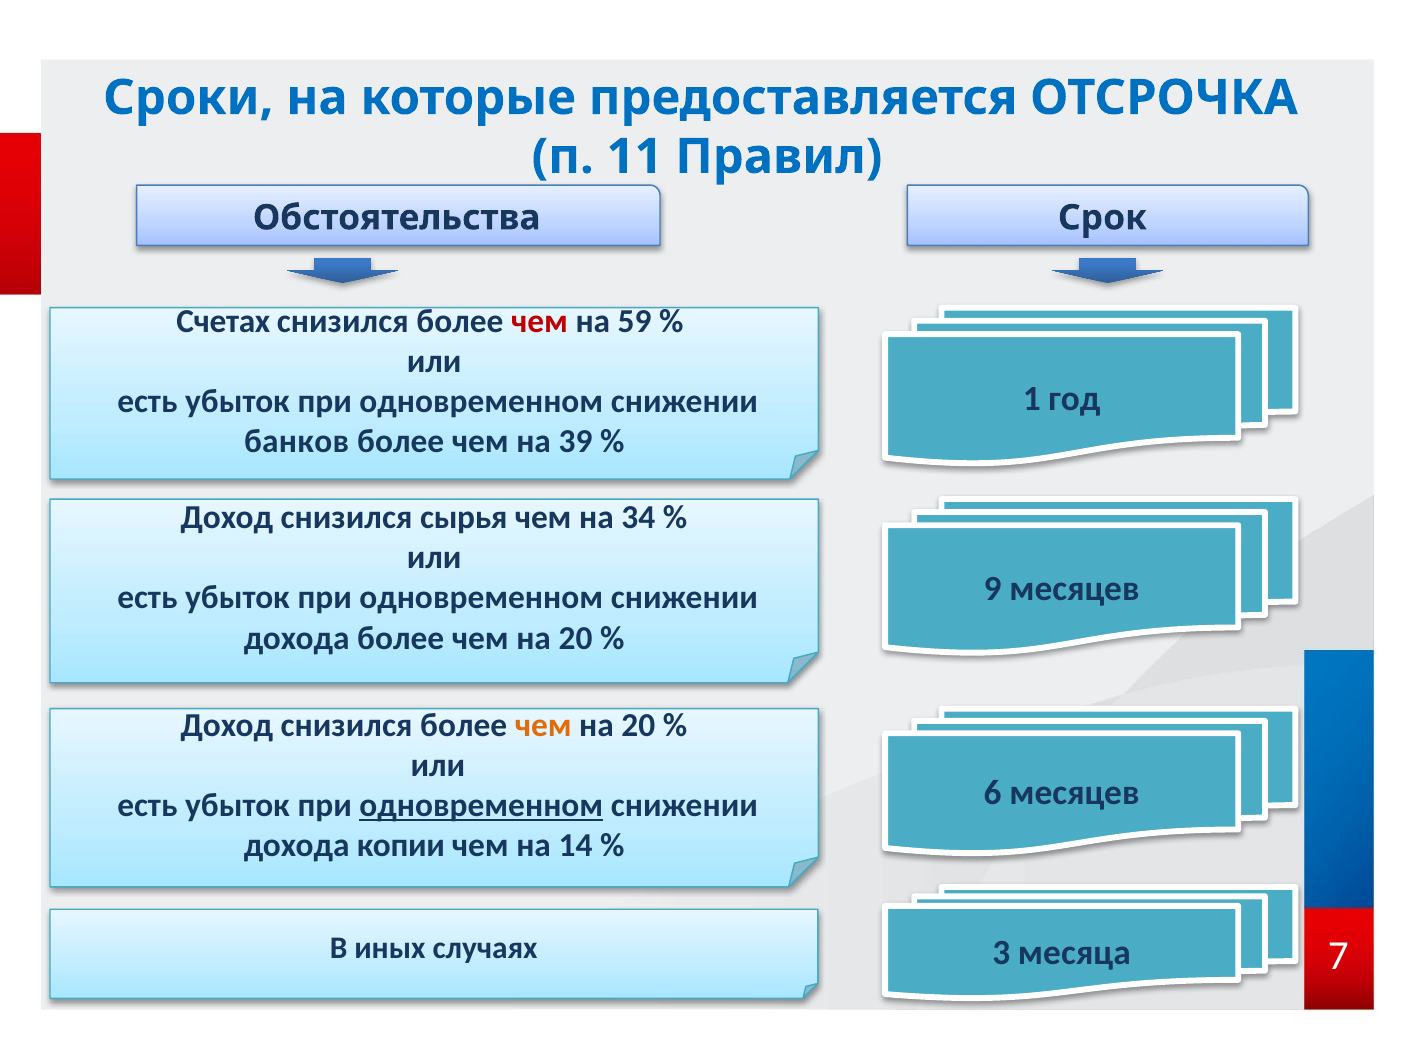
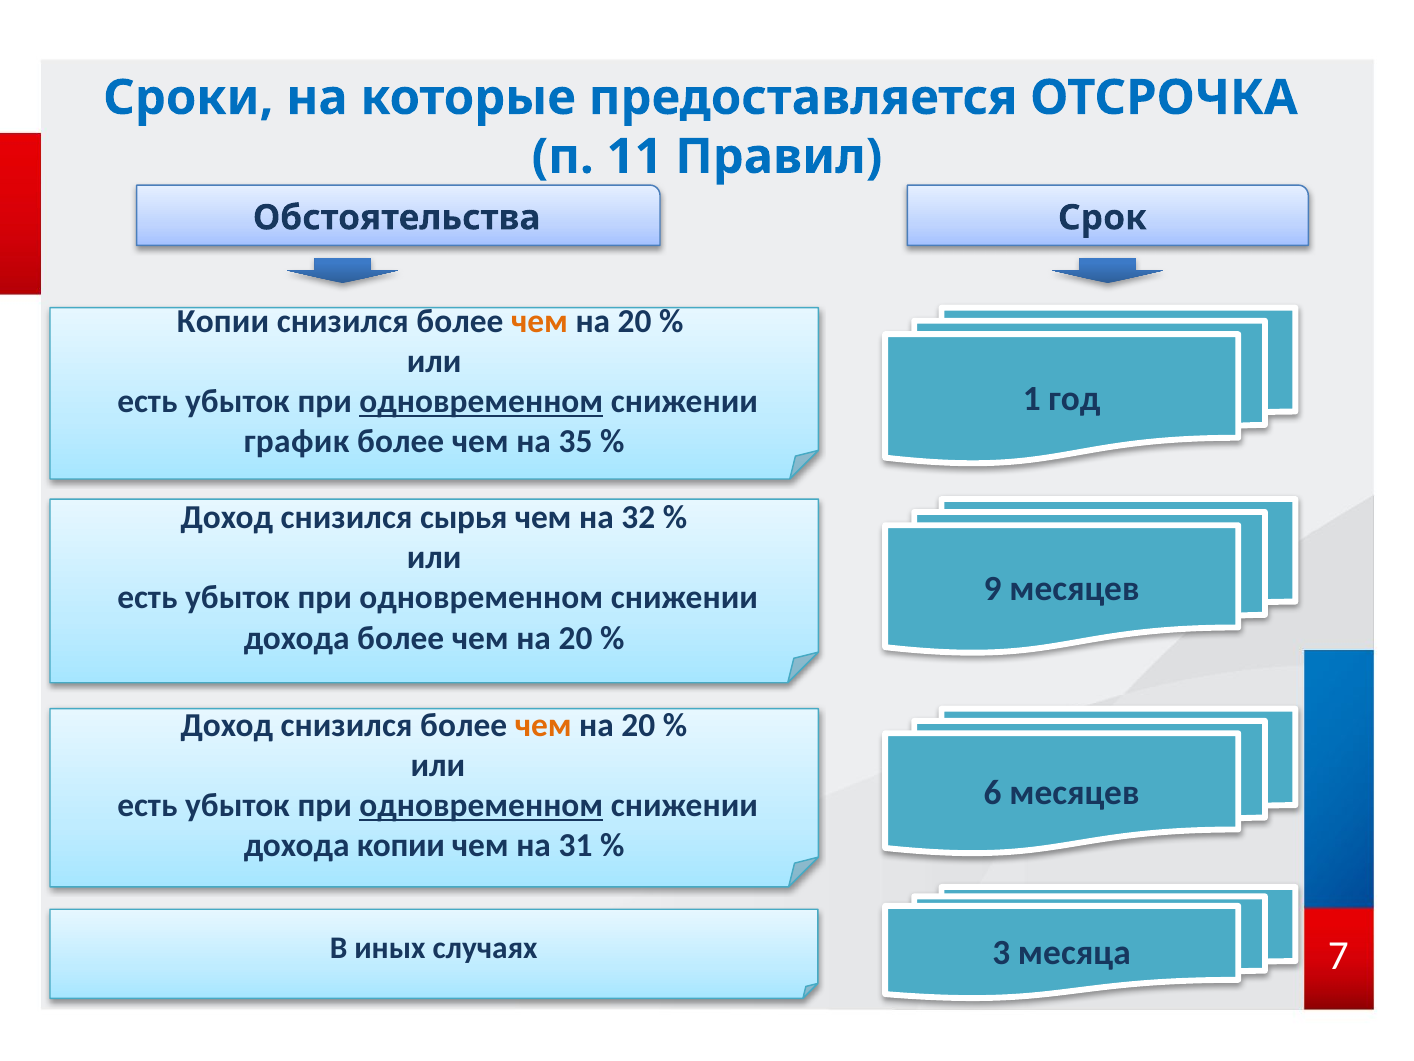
Счетах at (223, 321): Счетах -> Копии
чем at (540, 321) colour: red -> orange
59 at (635, 321): 59 -> 20
одновременном at (481, 401) underline: none -> present
банков: банков -> график
39: 39 -> 35
34: 34 -> 32
14: 14 -> 31
